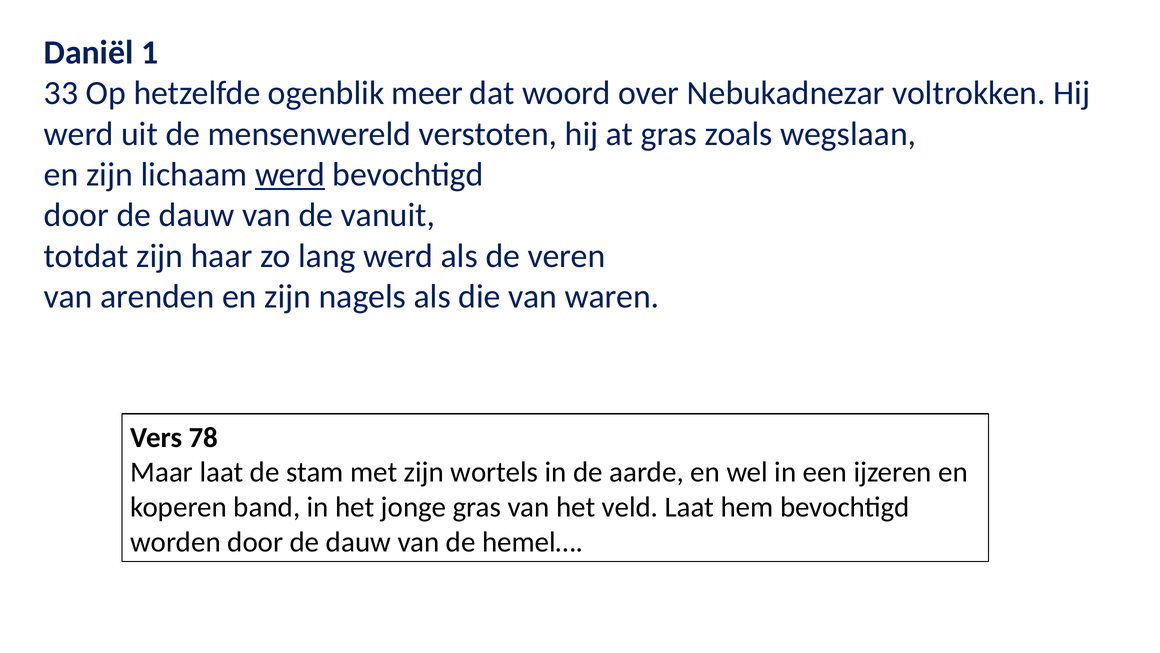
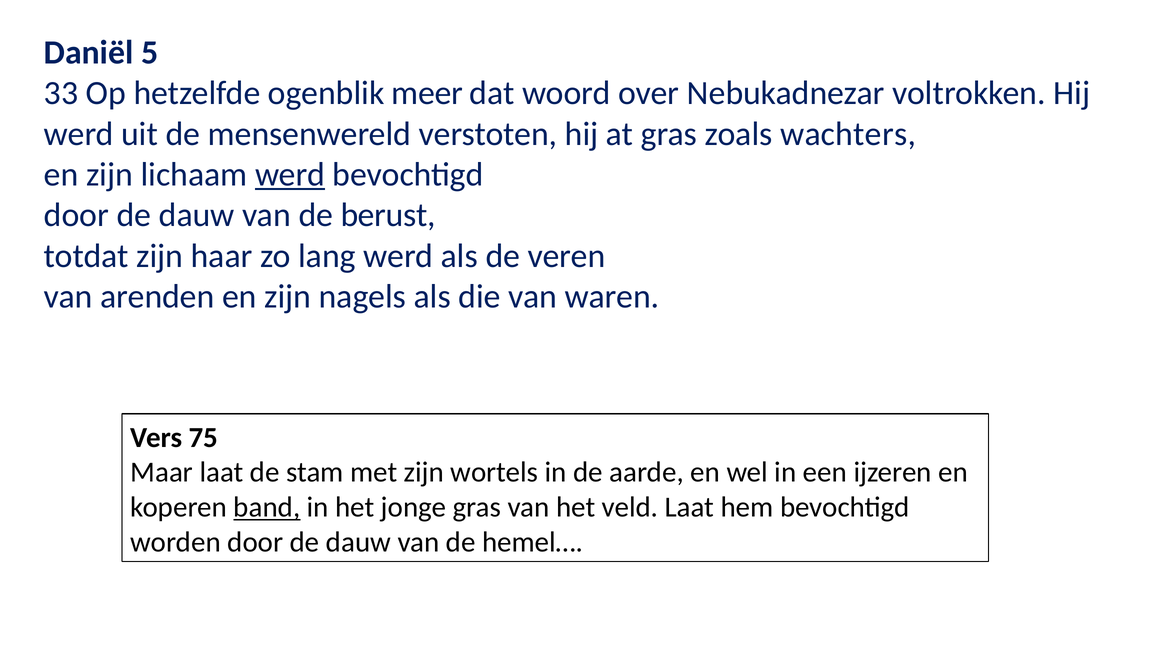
1: 1 -> 5
wegslaan: wegslaan -> wachters
vanuit: vanuit -> berust
78: 78 -> 75
band underline: none -> present
